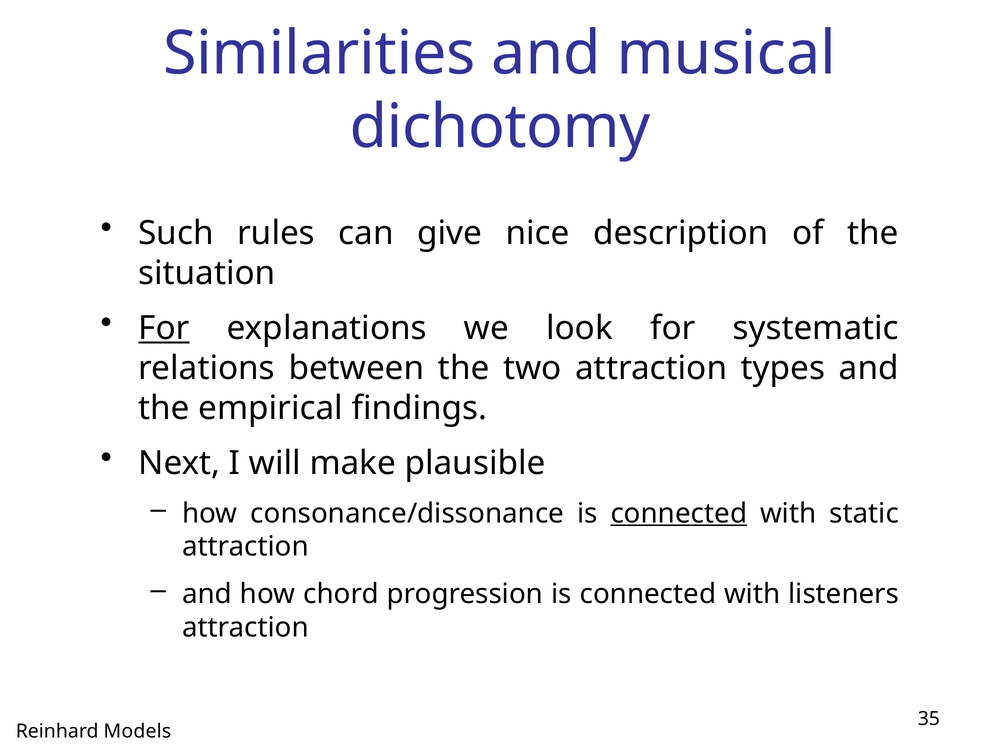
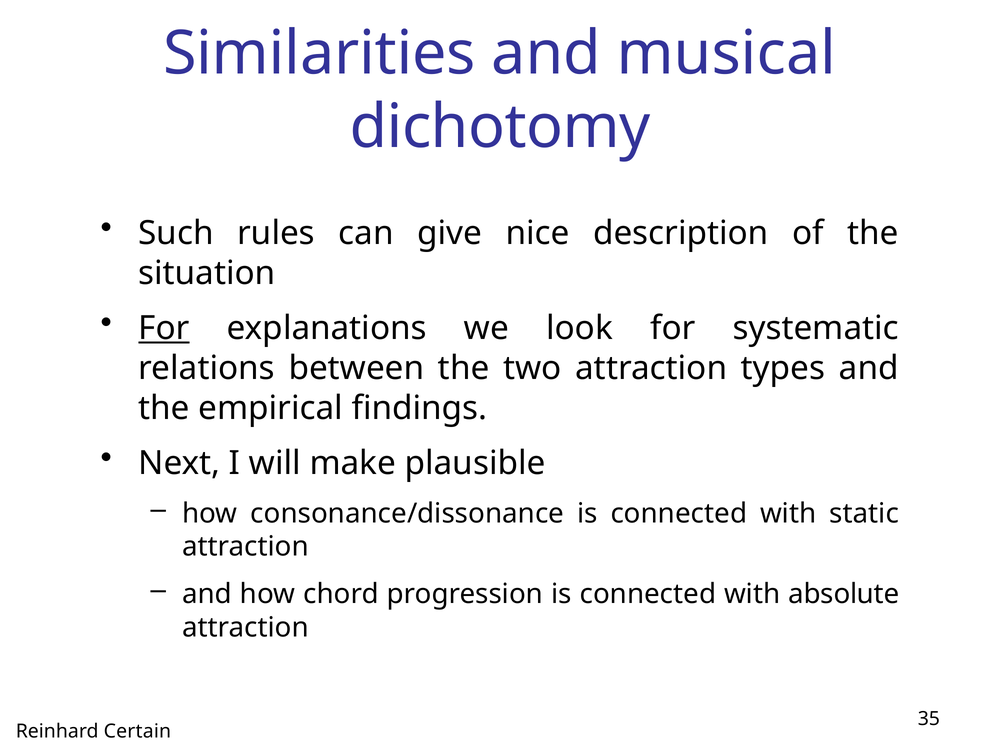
connected at (679, 513) underline: present -> none
listeners: listeners -> absolute
Models: Models -> Certain
